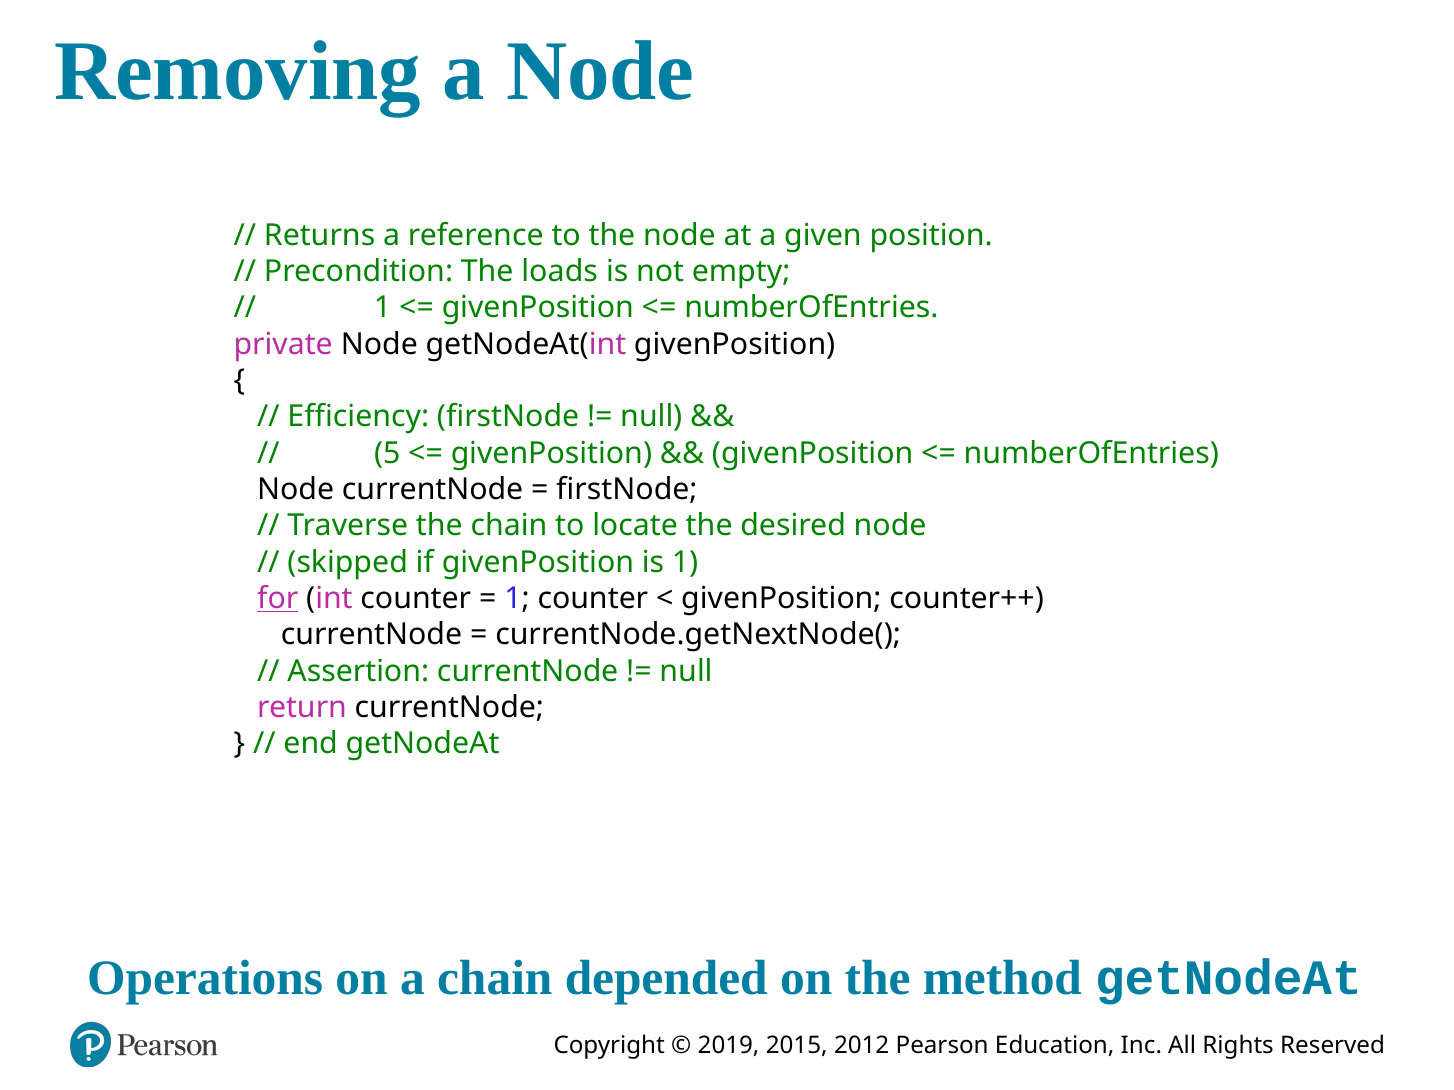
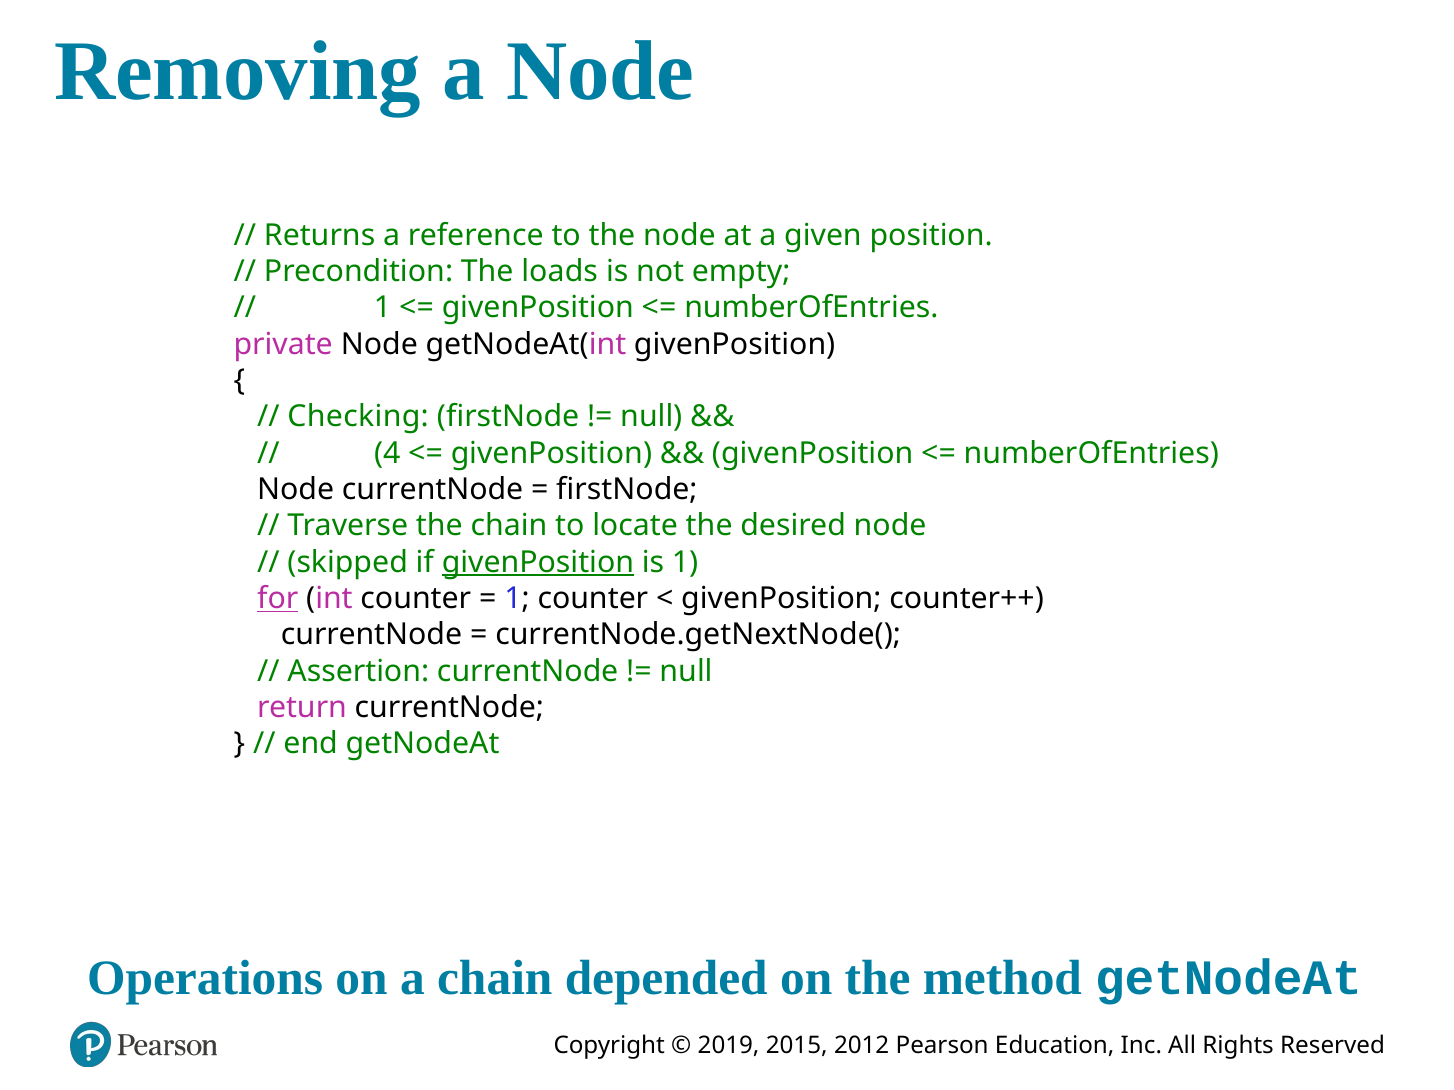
Efficiency: Efficiency -> Checking
5: 5 -> 4
givenPosition at (538, 562) underline: none -> present
